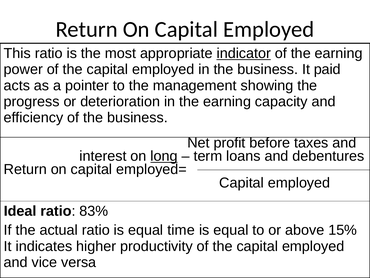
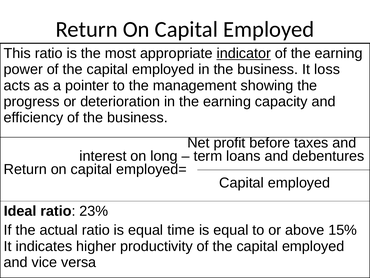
paid: paid -> loss
long underline: present -> none
83%: 83% -> 23%
